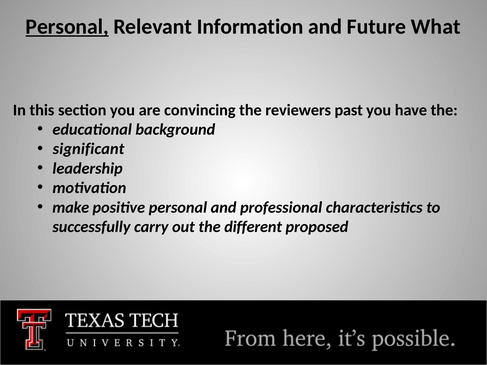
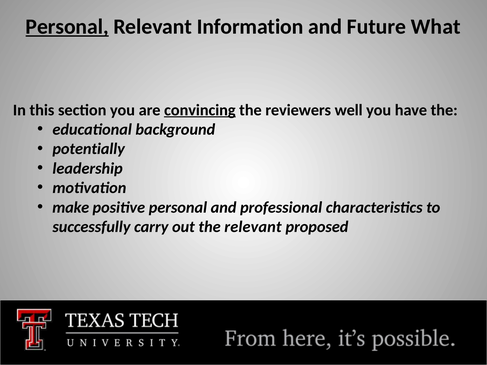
convincing underline: none -> present
past: past -> well
significant: significant -> potentially
the different: different -> relevant
